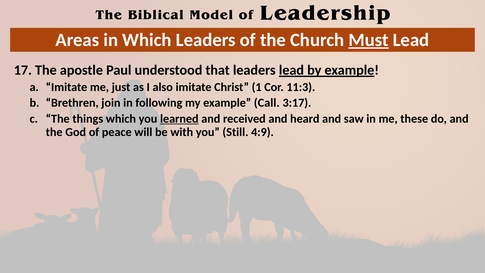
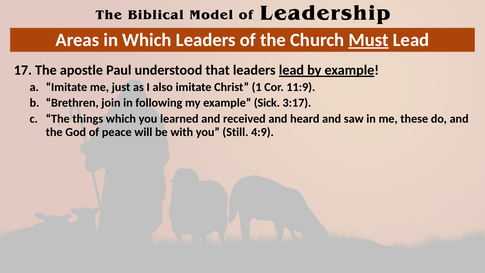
11:3: 11:3 -> 11:9
Call: Call -> Sick
learned underline: present -> none
